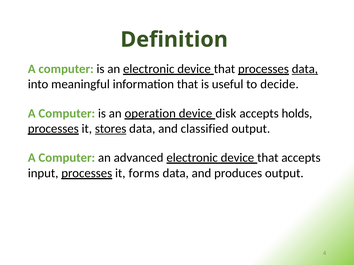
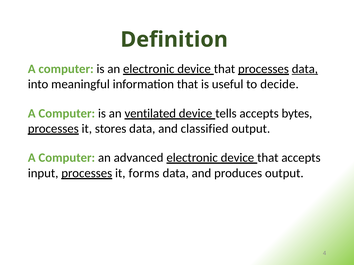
operation: operation -> ventilated
disk: disk -> tells
holds: holds -> bytes
stores underline: present -> none
